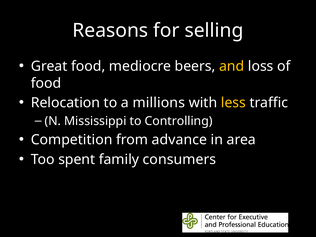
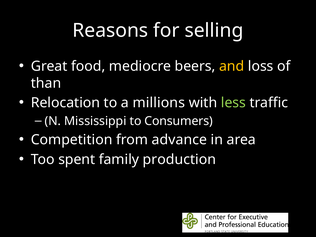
food at (46, 83): food -> than
less colour: yellow -> light green
Controlling: Controlling -> Consumers
consumers: consumers -> production
